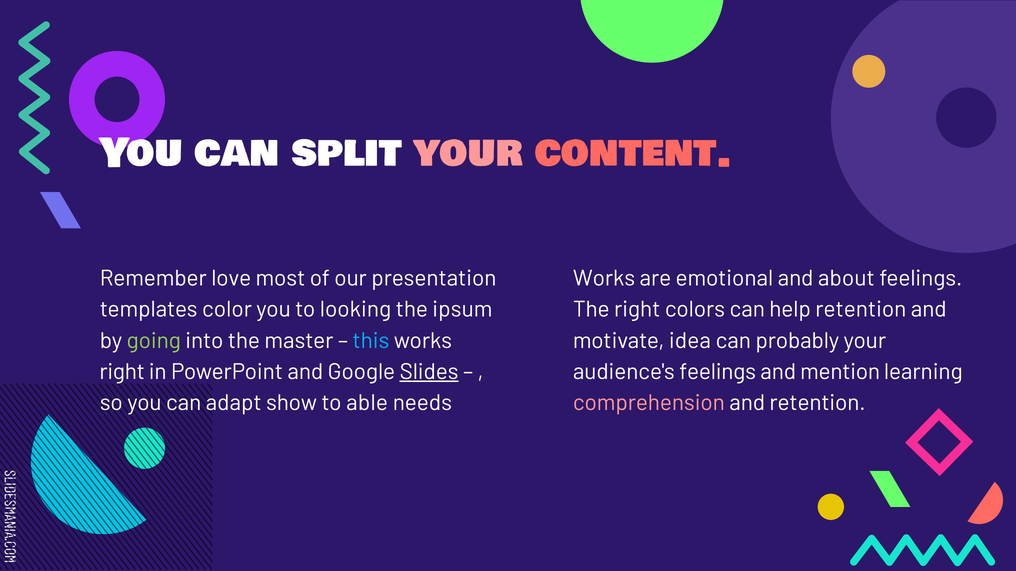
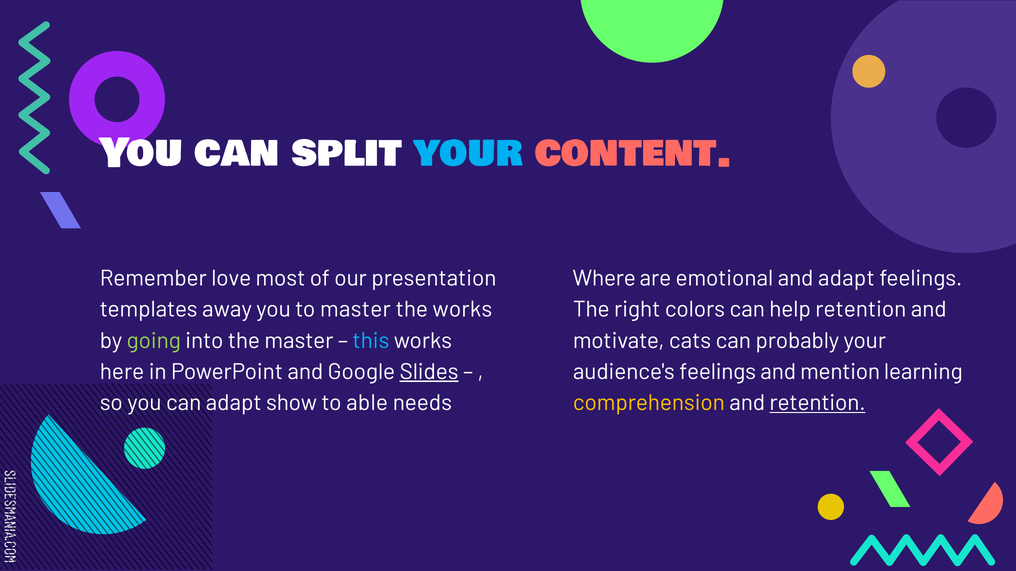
your at (468, 154) colour: pink -> light blue
Works at (604, 279): Works -> Where
and about: about -> adapt
color: color -> away
to looking: looking -> master
the ipsum: ipsum -> works
idea: idea -> cats
right at (122, 372): right -> here
comprehension colour: pink -> yellow
retention at (818, 403) underline: none -> present
